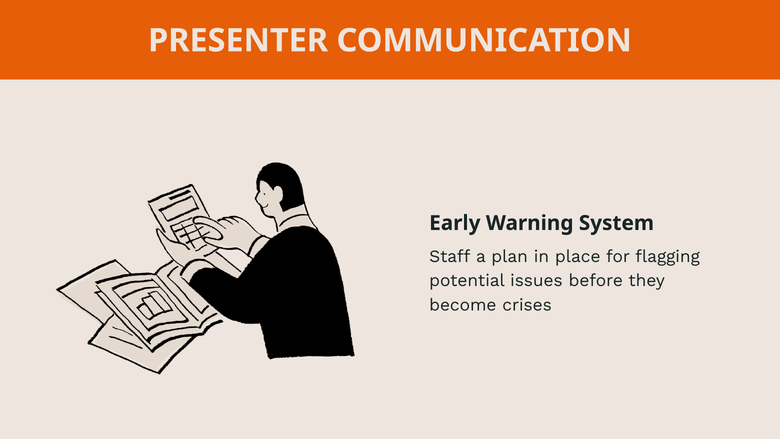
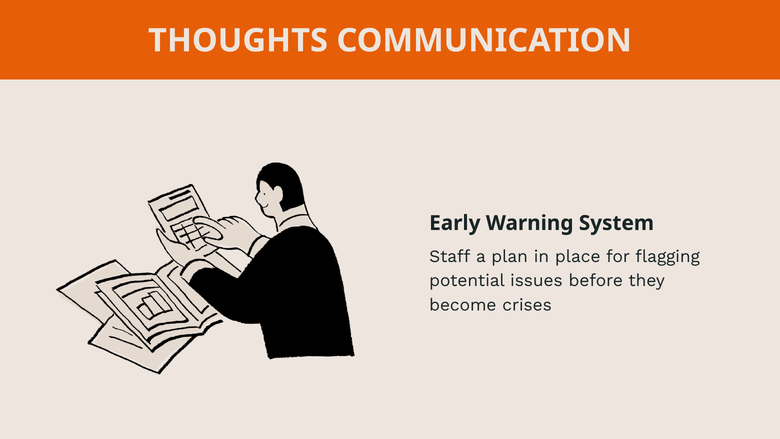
PRESENTER: PRESENTER -> THOUGHTS
